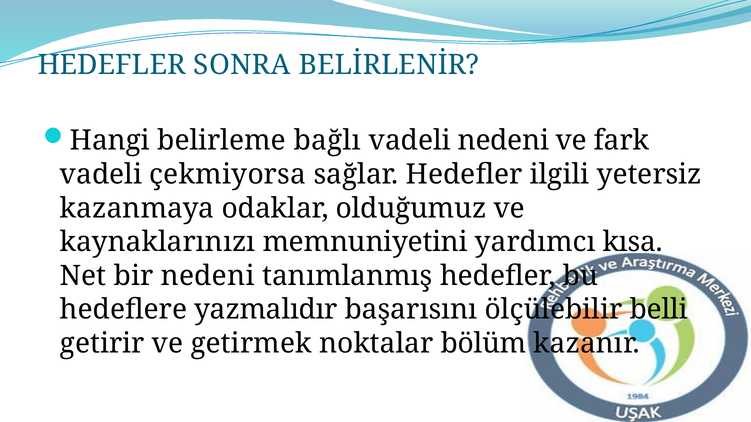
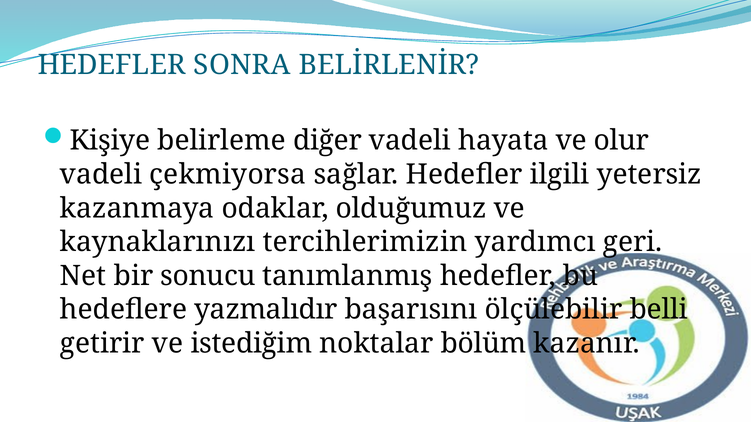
Hangi: Hangi -> Kişiye
bağlı: bağlı -> diğer
vadeli nedeni: nedeni -> hayata
fark: fark -> olur
memnuniyetini: memnuniyetini -> tercihlerimizin
kısa: kısa -> geri
bir nedeni: nedeni -> sonucu
getirmek: getirmek -> istediğim
